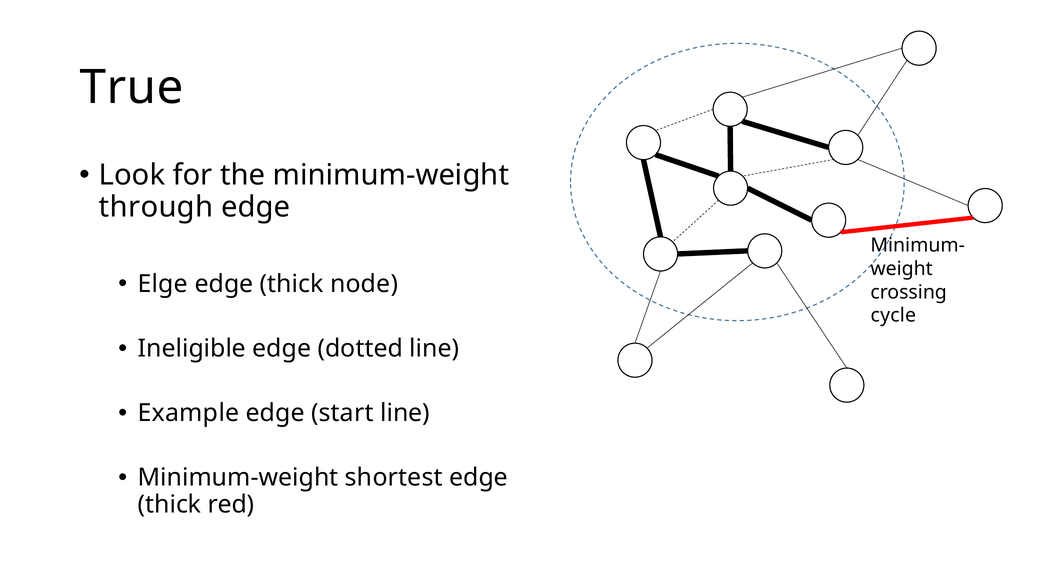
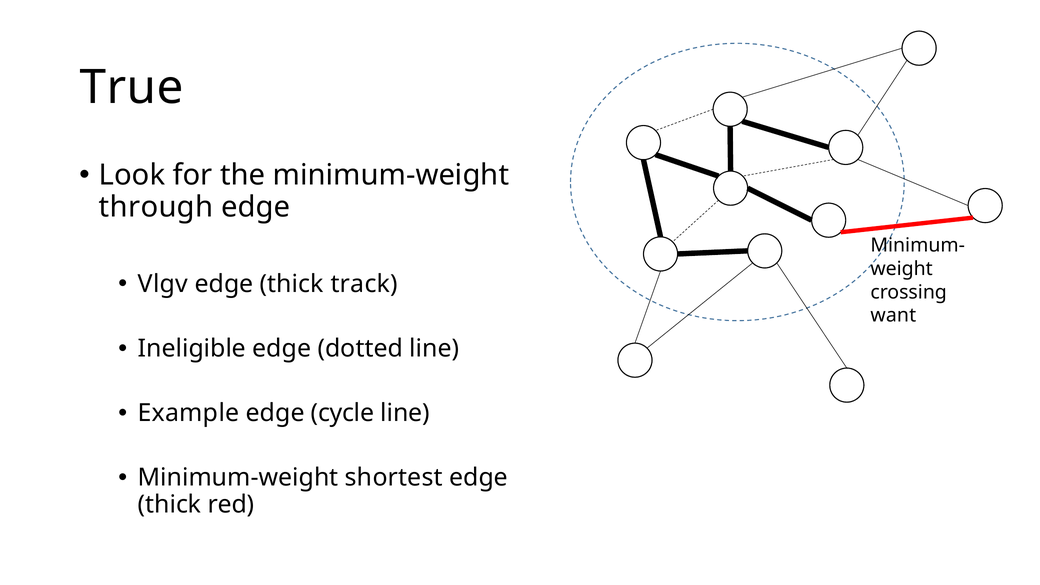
Elge: Elge -> Vlgv
node: node -> track
cycle: cycle -> want
start: start -> cycle
